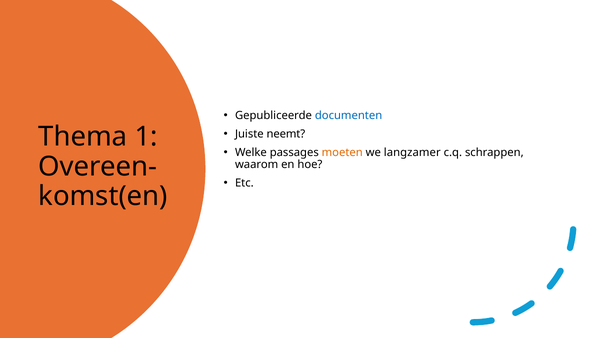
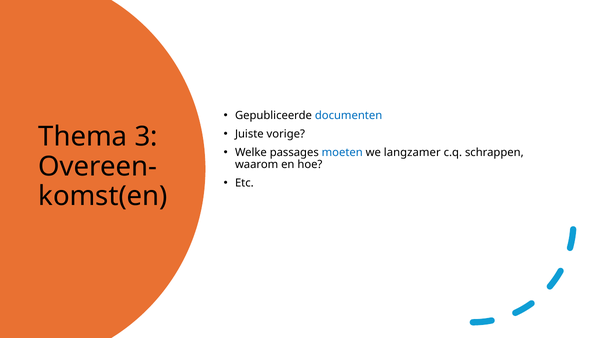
neemt: neemt -> vorige
1: 1 -> 3
moeten colour: orange -> blue
